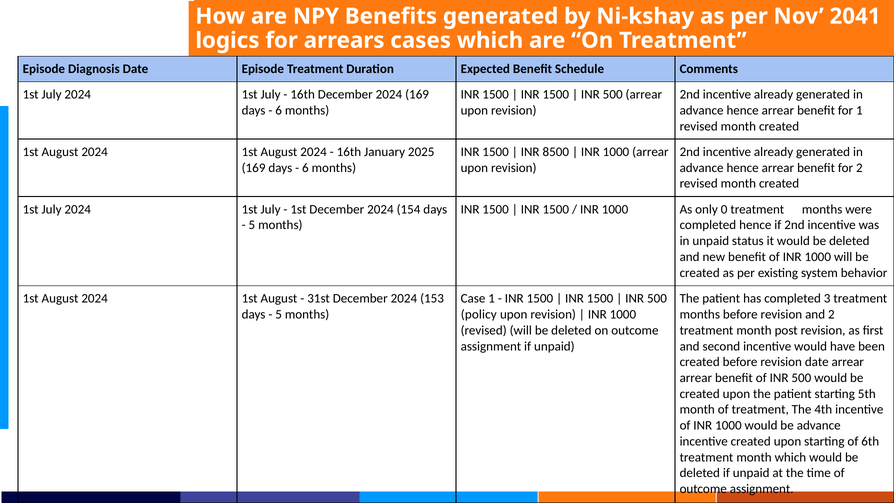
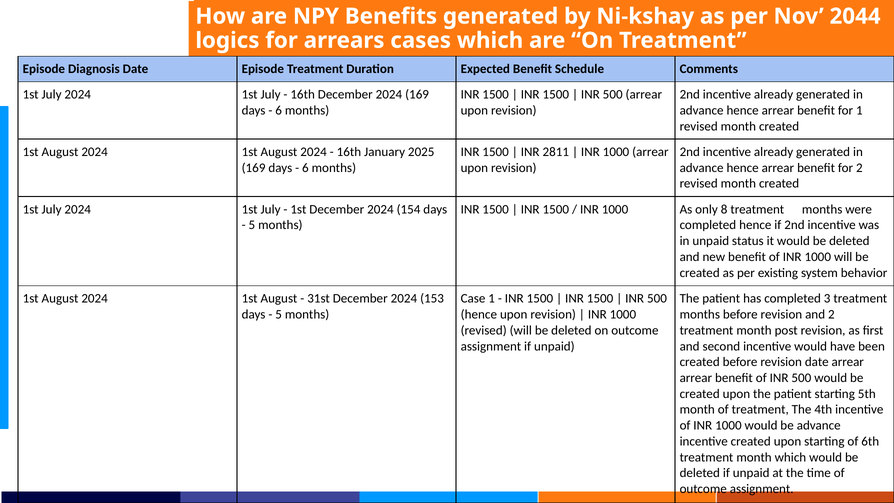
2041: 2041 -> 2044
8500: 8500 -> 2811
0: 0 -> 8
policy at (479, 314): policy -> hence
